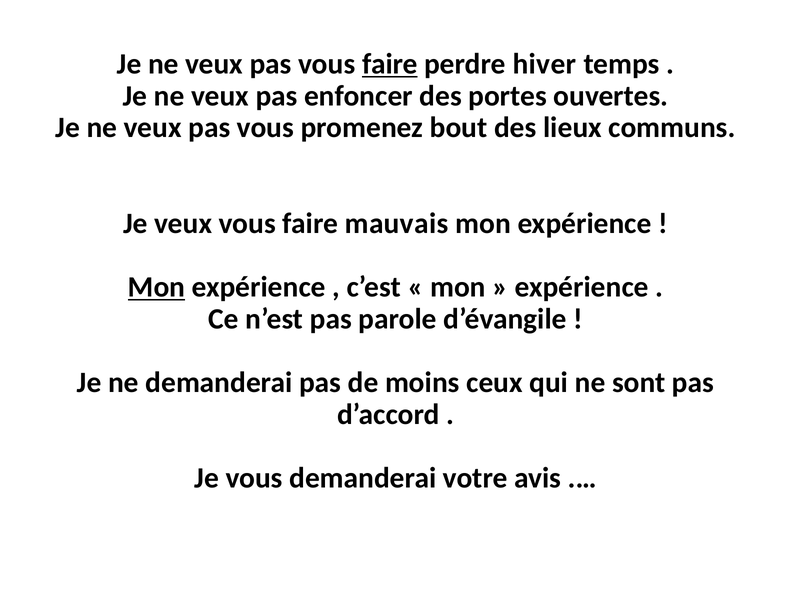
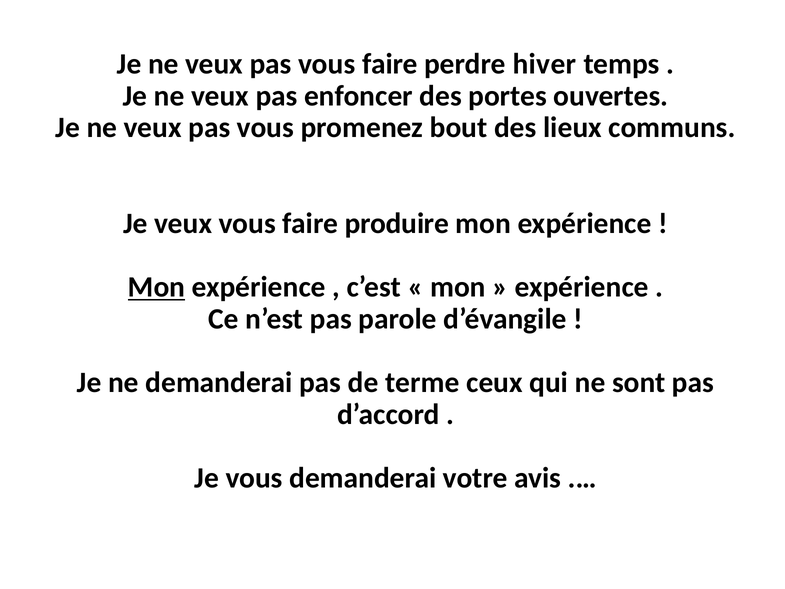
faire at (390, 64) underline: present -> none
mauvais: mauvais -> produire
moins: moins -> terme
